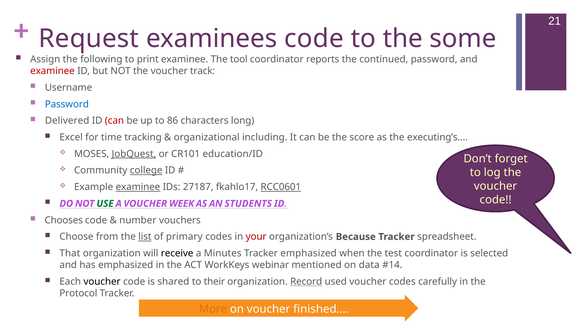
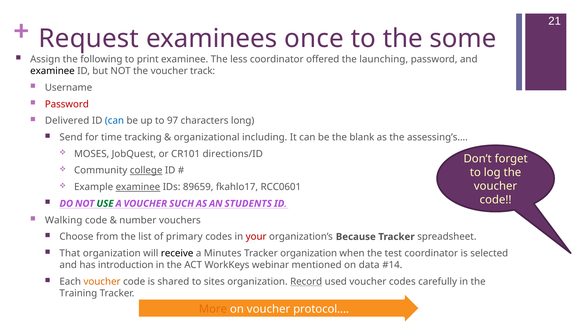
examinees code: code -> once
tool: tool -> less
reports: reports -> offered
continued: continued -> launching
examinee at (52, 71) colour: red -> black
Password at (67, 104) colour: blue -> red
can at (114, 121) colour: red -> blue
86: 86 -> 97
Excel: Excel -> Send
score: score -> blank
executing’s…: executing’s… -> assessing’s…
JobQuest underline: present -> none
education/ID: education/ID -> directions/ID
27187: 27187 -> 89659
RCC0601 underline: present -> none
WEEK: WEEK -> SUCH
Chooses: Chooses -> Walking
list underline: present -> none
Tracker emphasized: emphasized -> organization
has emphasized: emphasized -> introduction
voucher at (102, 282) colour: black -> orange
their: their -> sites
Protocol: Protocol -> Training
finished…: finished… -> protocol…
